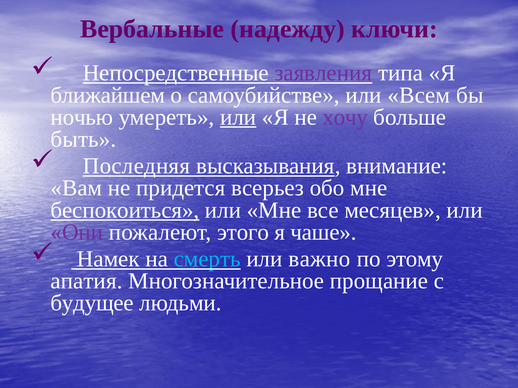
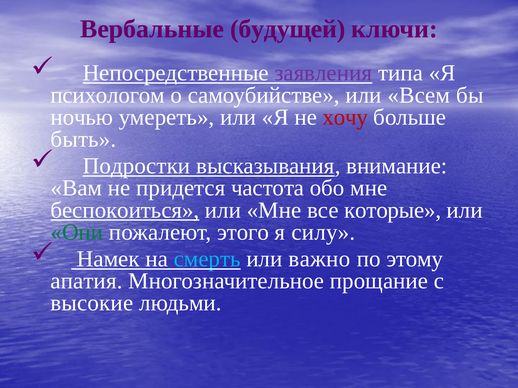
надежду: надежду -> будущей
ближайшем: ближайшем -> психологом
или at (238, 117) underline: present -> none
хочу colour: purple -> red
Последняя: Последняя -> Подростки
всерьез: всерьез -> частота
месяцев: месяцев -> которые
Они colour: purple -> green
чаше: чаше -> силу
будущее: будущее -> высокие
